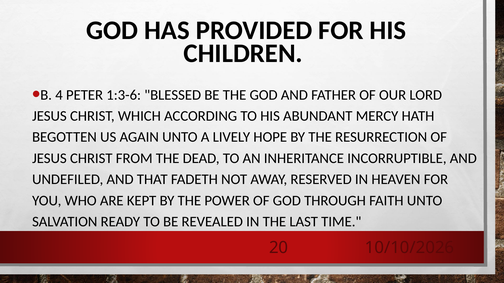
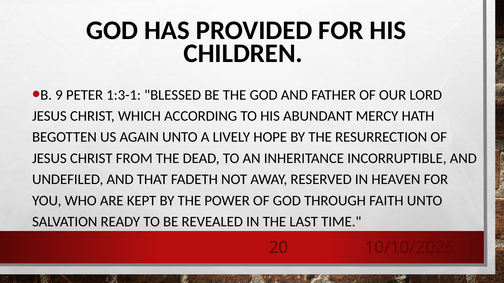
4: 4 -> 9
1:3-6: 1:3-6 -> 1:3-1
